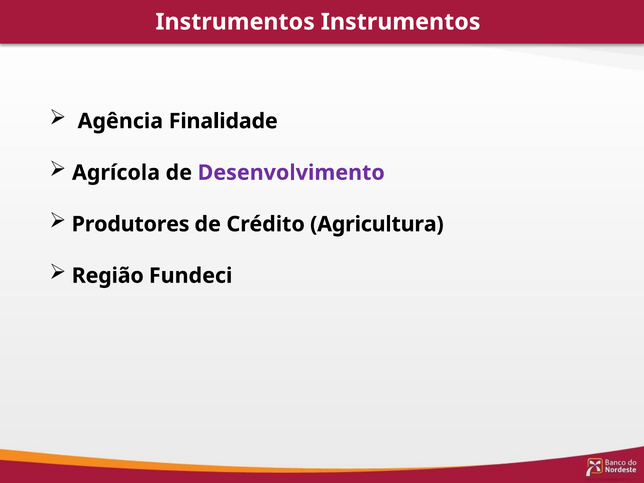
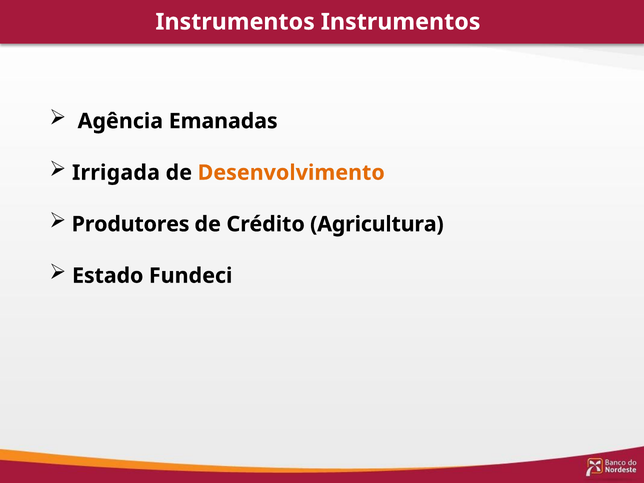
Finalidade: Finalidade -> Emanadas
Agrícola: Agrícola -> Irrigada
Desenvolvimento colour: purple -> orange
Região: Região -> Estado
